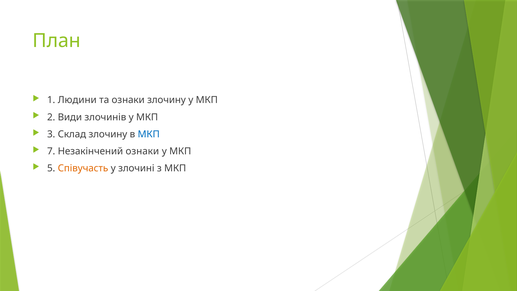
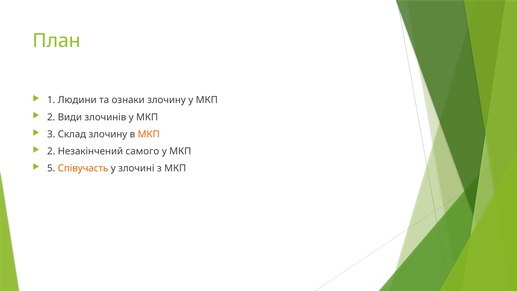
МКП at (149, 134) colour: blue -> orange
7 at (51, 151): 7 -> 2
Незакінчений ознаки: ознаки -> самого
